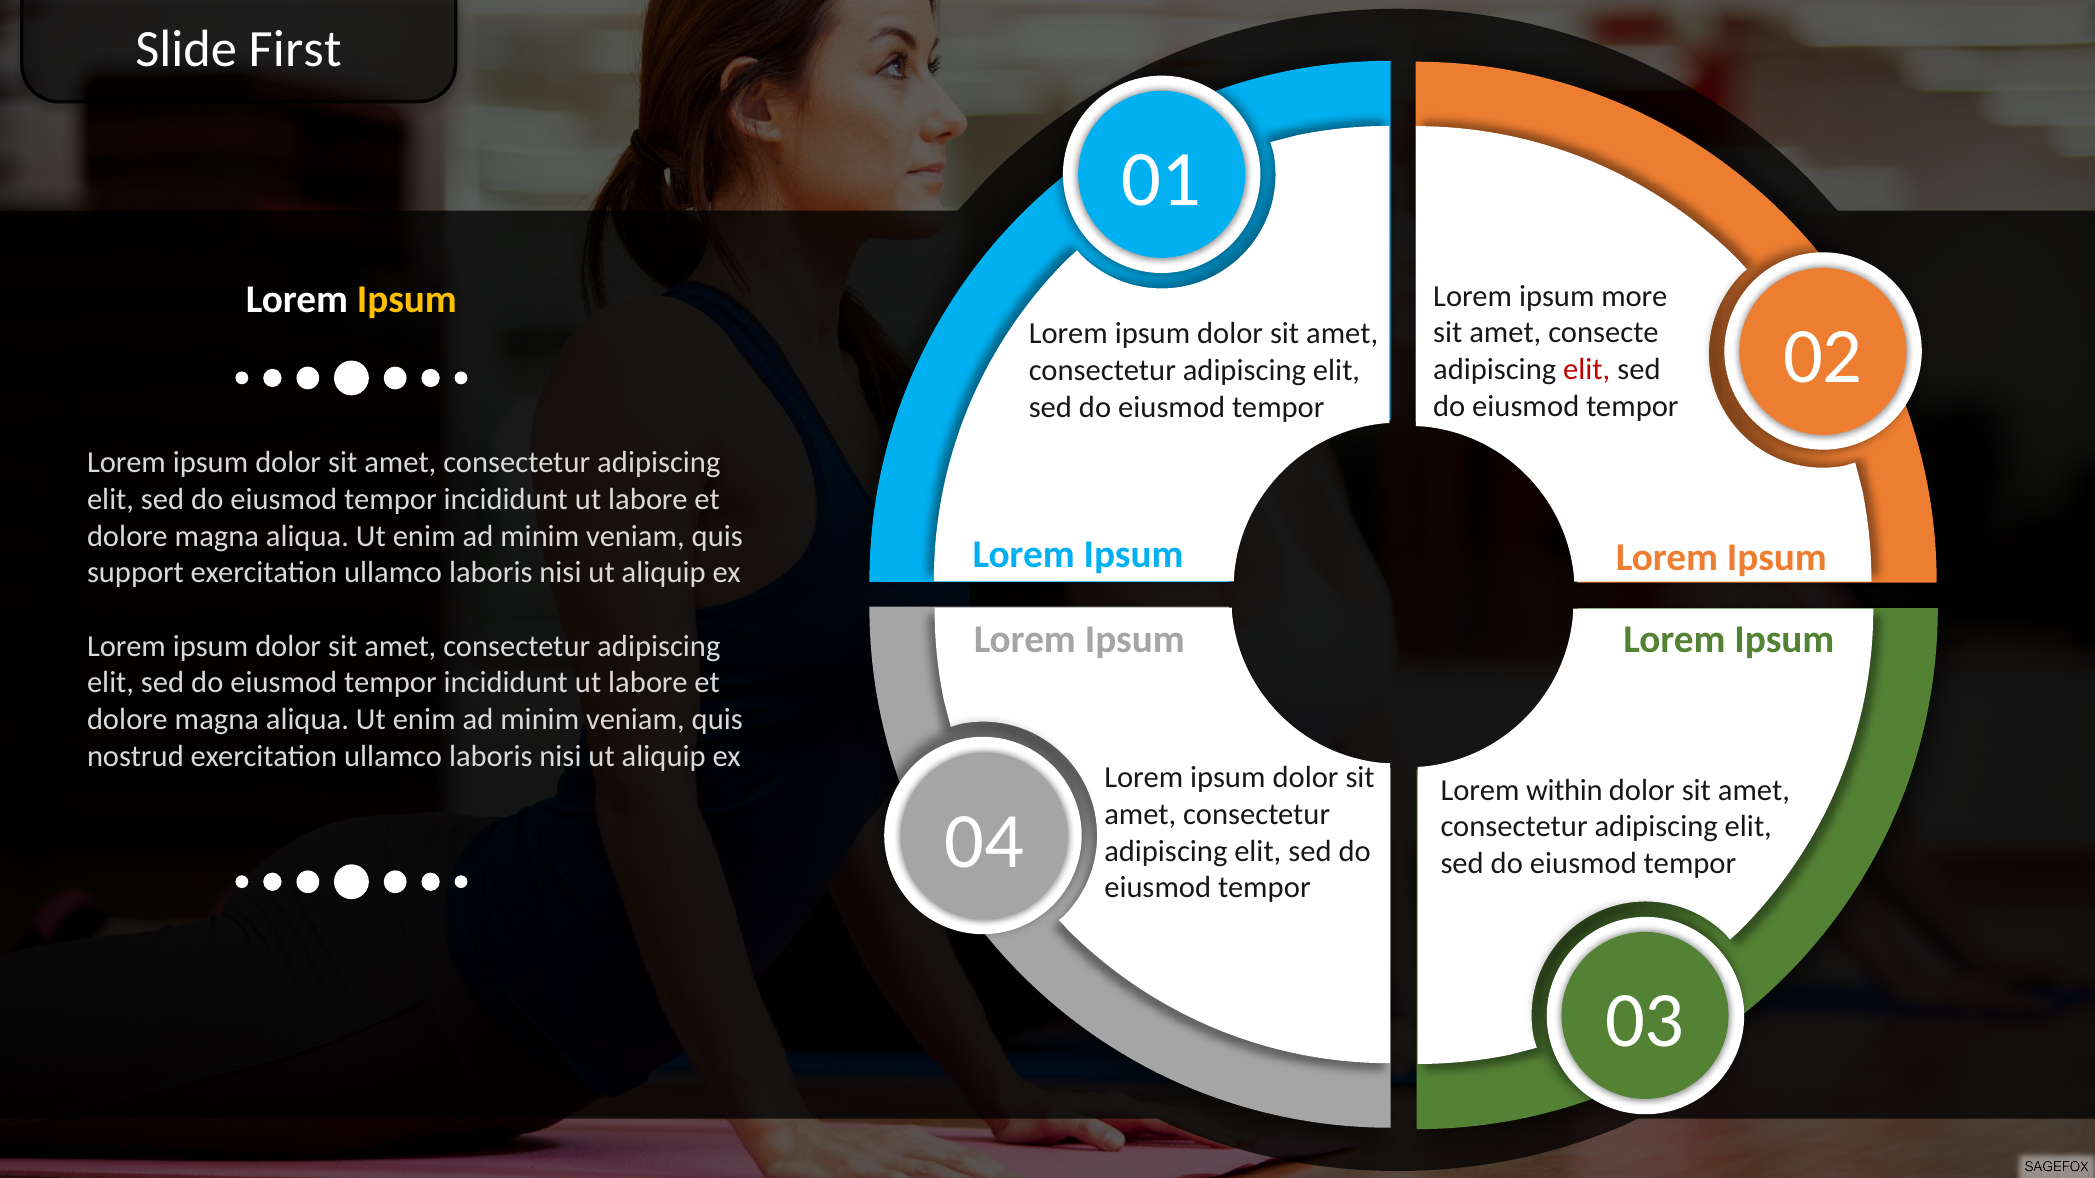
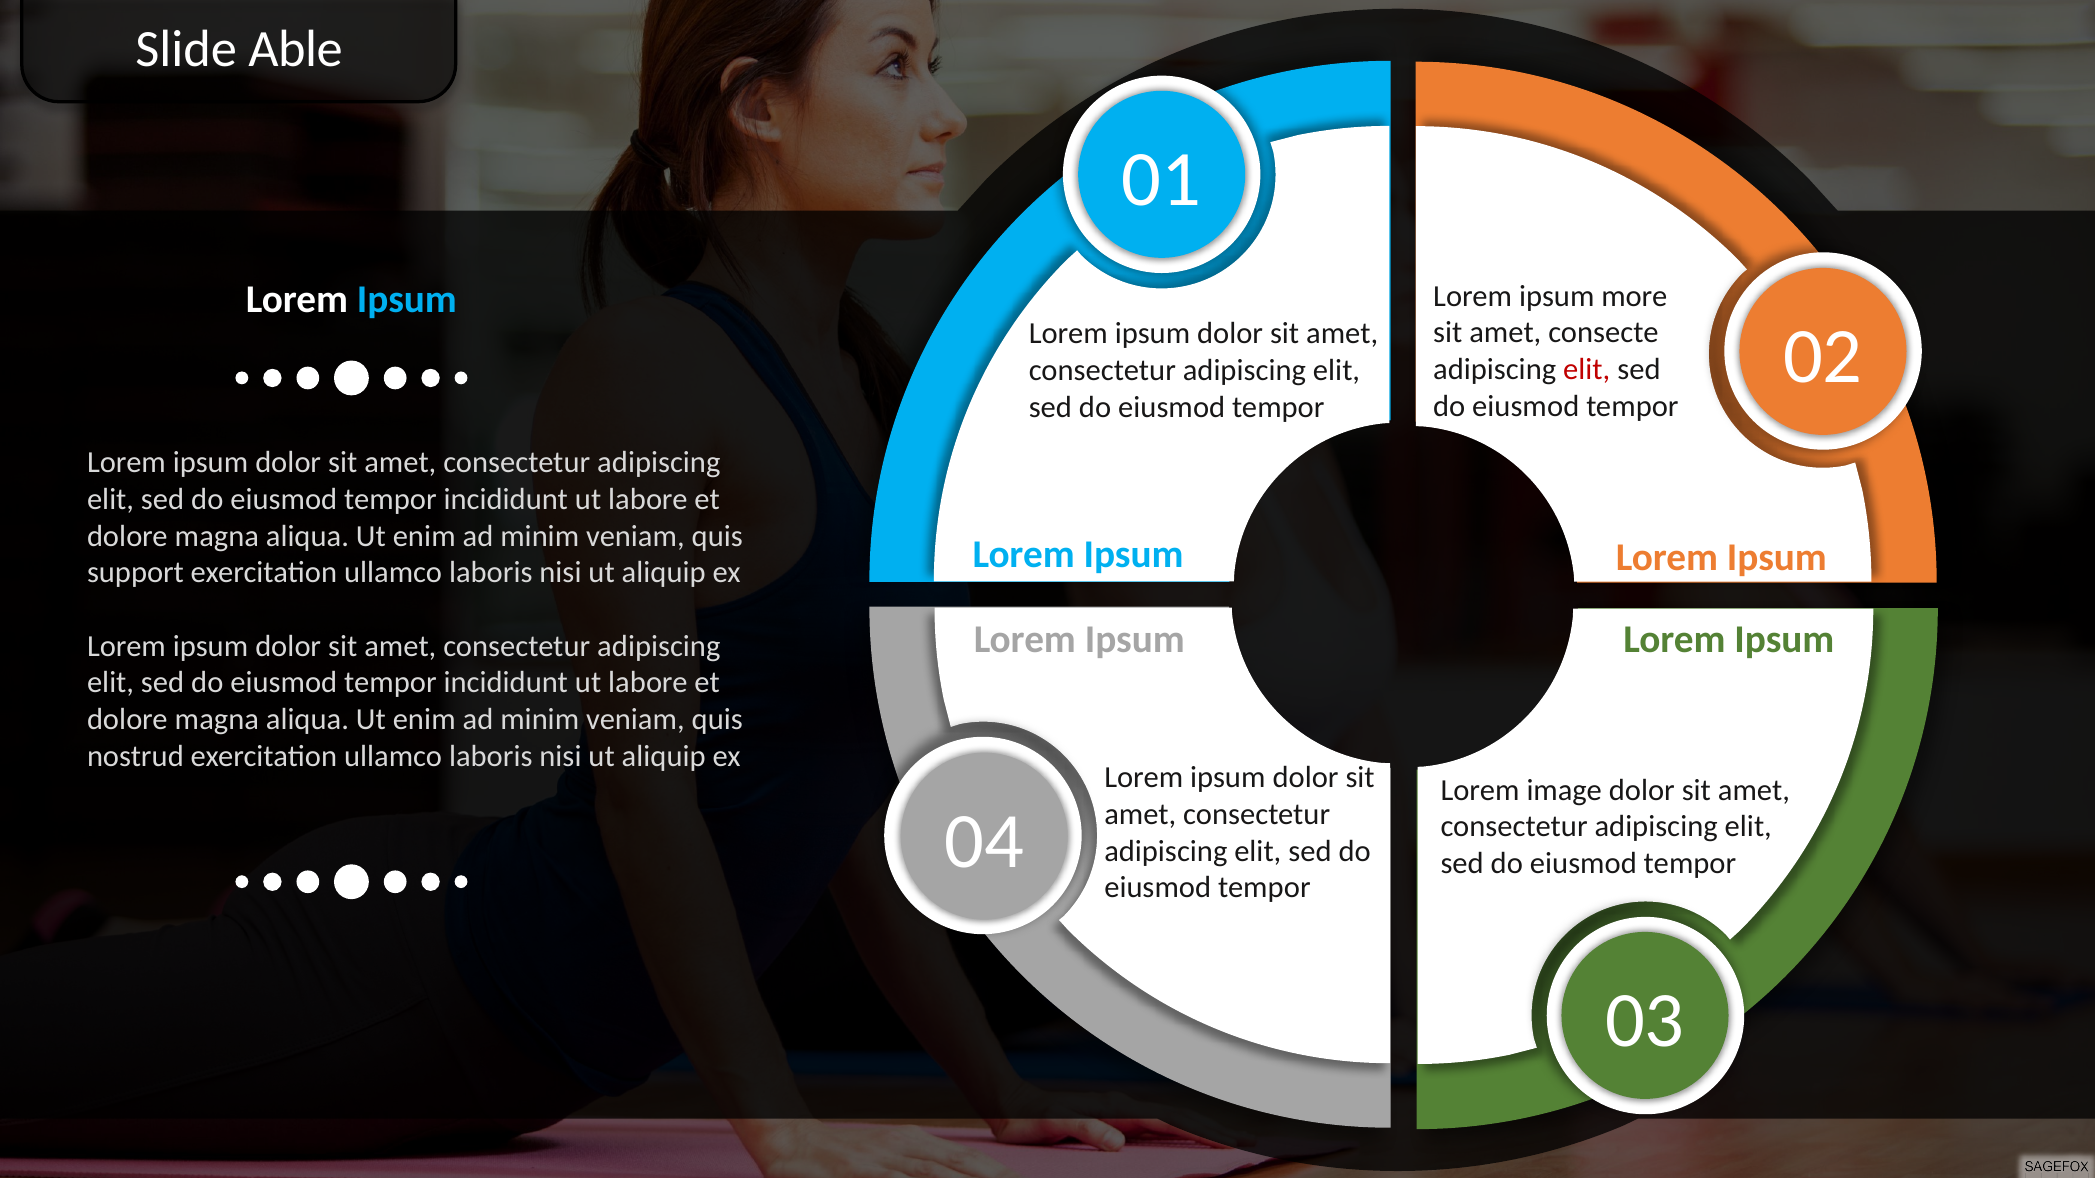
First: First -> Able
Ipsum at (407, 299) colour: yellow -> light blue
within: within -> image
